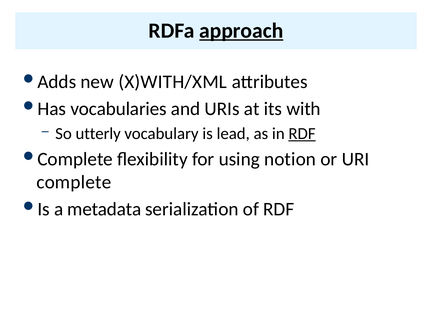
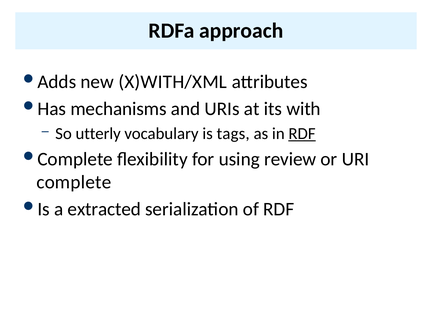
approach underline: present -> none
vocabularies: vocabularies -> mechanisms
lead: lead -> tags
notion: notion -> review
metadata: metadata -> extracted
